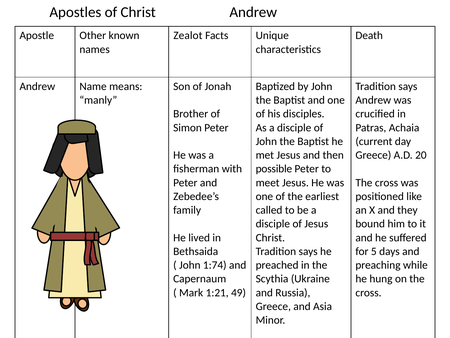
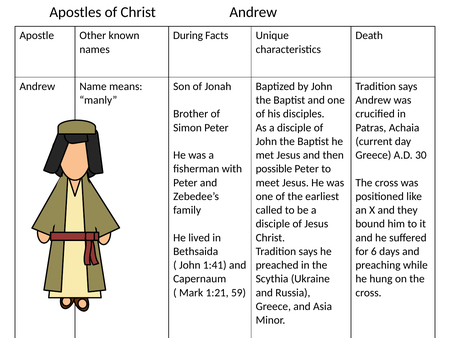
Zealot: Zealot -> During
20: 20 -> 30
5: 5 -> 6
1:74: 1:74 -> 1:41
49: 49 -> 59
